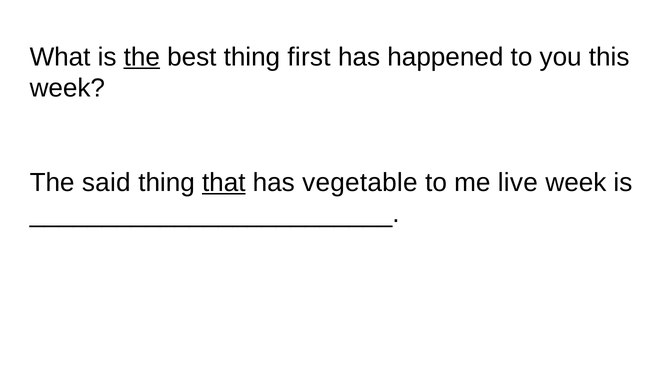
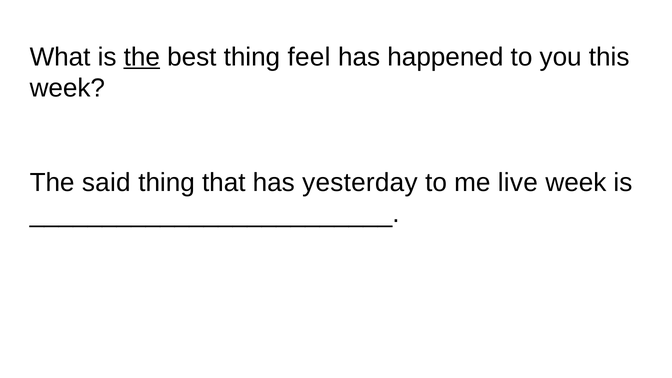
first: first -> feel
that underline: present -> none
vegetable: vegetable -> yesterday
